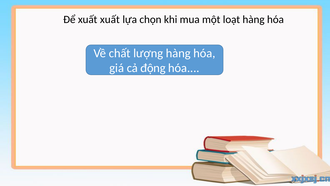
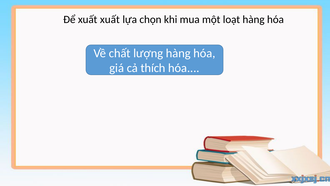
động: động -> thích
